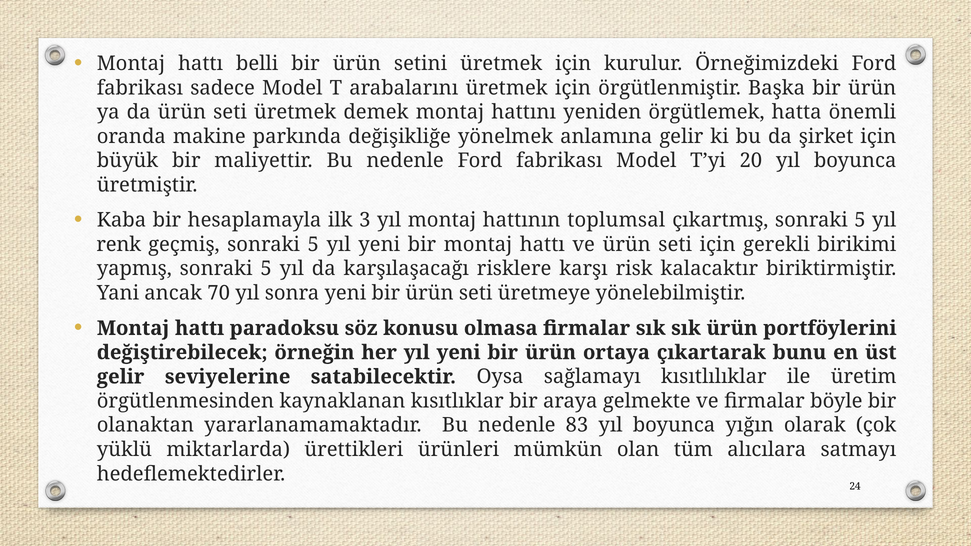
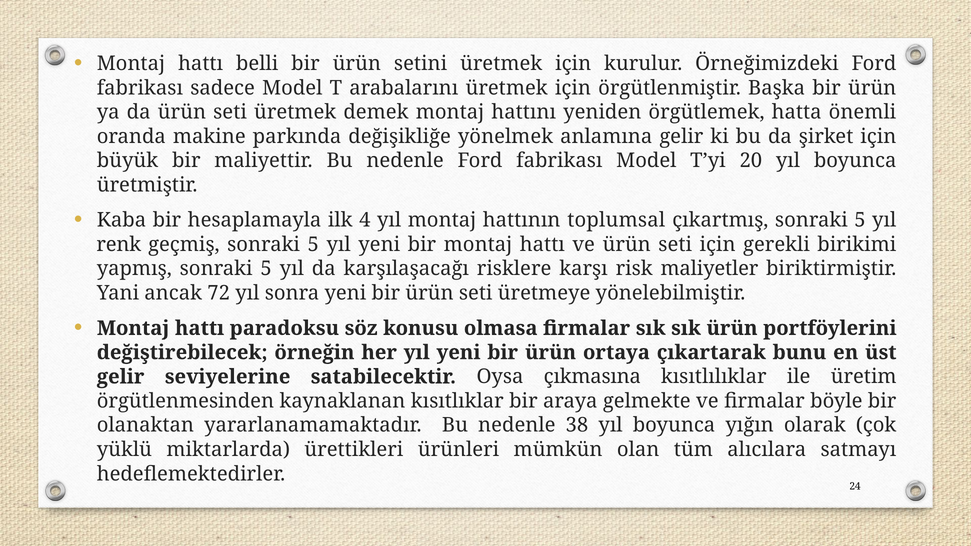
3: 3 -> 4
kalacaktır: kalacaktır -> maliyetler
70: 70 -> 72
sağlamayı: sağlamayı -> çıkmasına
83: 83 -> 38
